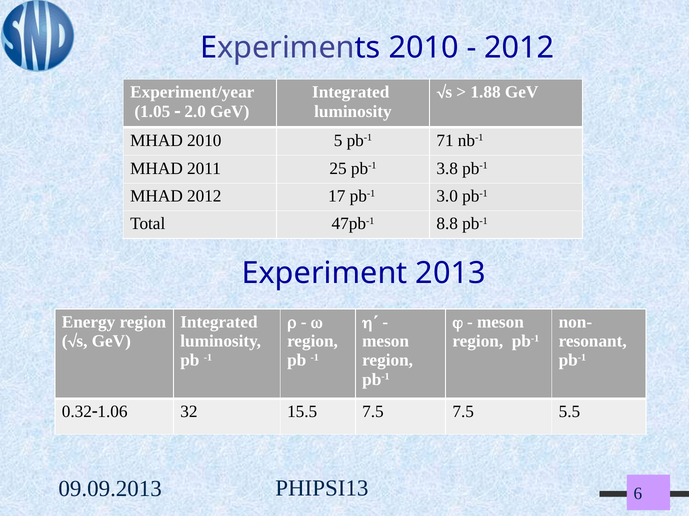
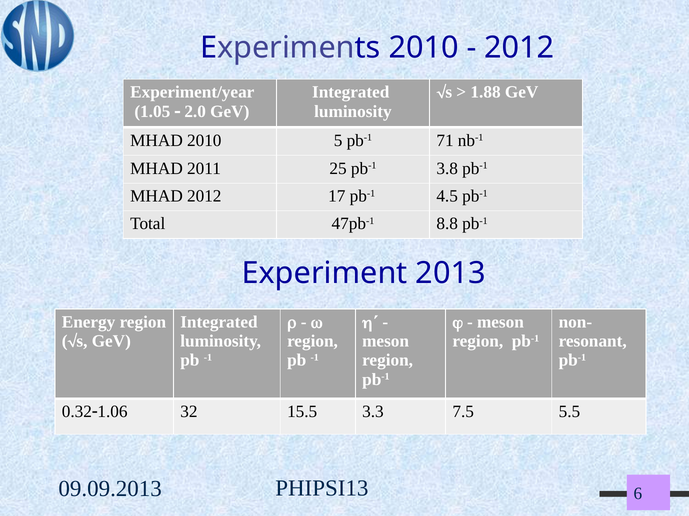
3.0: 3.0 -> 4.5
15.5 7.5: 7.5 -> 3.3
